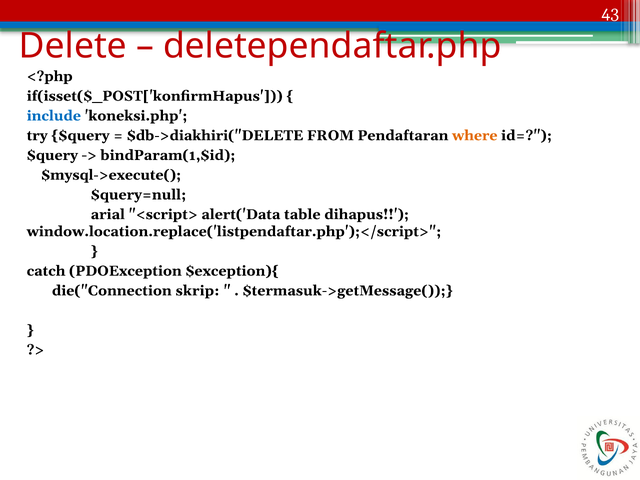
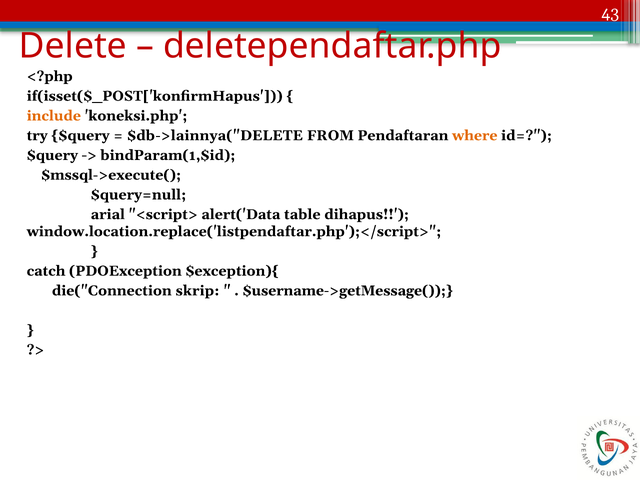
include colour: blue -> orange
$db->diakhiri("DELETE: $db->diakhiri("DELETE -> $db->lainnya("DELETE
$mysql->execute(: $mysql->execute( -> $mssql->execute(
$termasuk->getMessage(: $termasuk->getMessage( -> $username->getMessage(
